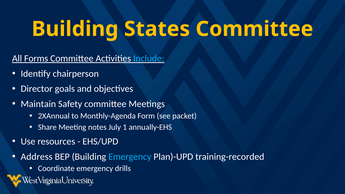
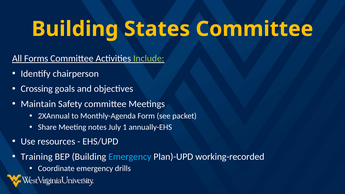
Include colour: light blue -> light green
Director: Director -> Crossing
Address: Address -> Training
training-recorded: training-recorded -> working-recorded
